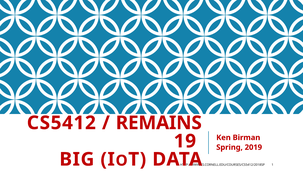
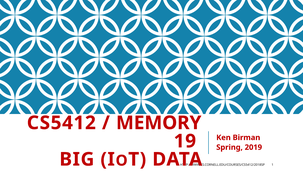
REMAINS: REMAINS -> MEMORY
